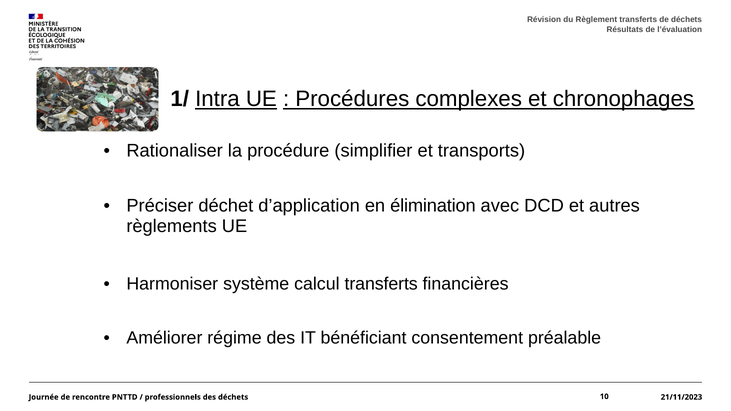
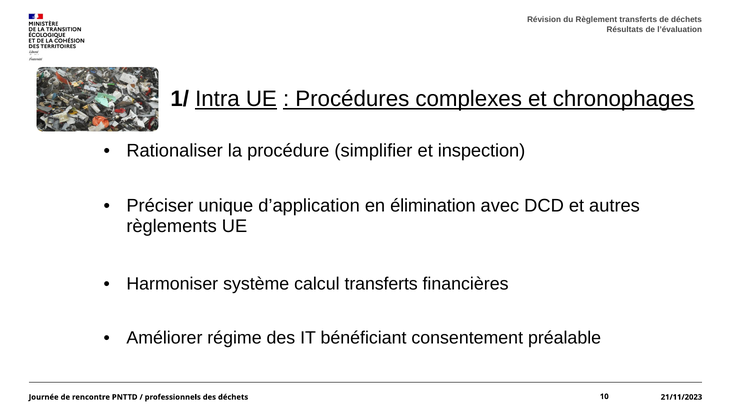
transports: transports -> inspection
déchet: déchet -> unique
